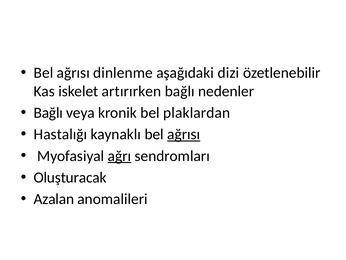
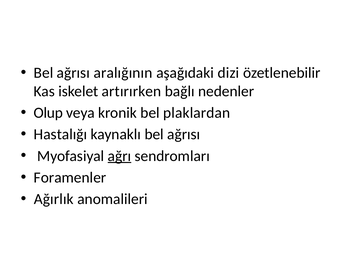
dinlenme: dinlenme -> aralığının
Bağlı at (48, 113): Bağlı -> Olup
ağrısı at (184, 134) underline: present -> none
Oluşturacak: Oluşturacak -> Foramenler
Azalan: Azalan -> Ağırlık
